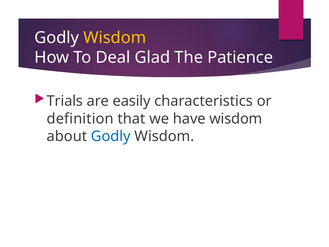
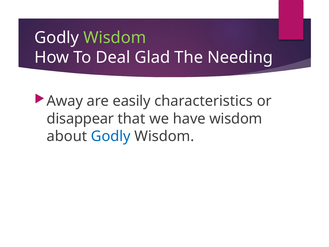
Wisdom at (115, 38) colour: yellow -> light green
Patience: Patience -> Needing
Trials: Trials -> Away
definition: definition -> disappear
